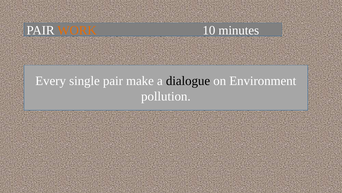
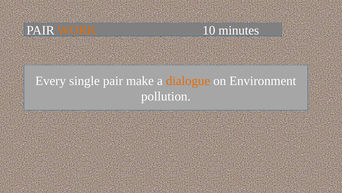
dialogue colour: black -> orange
